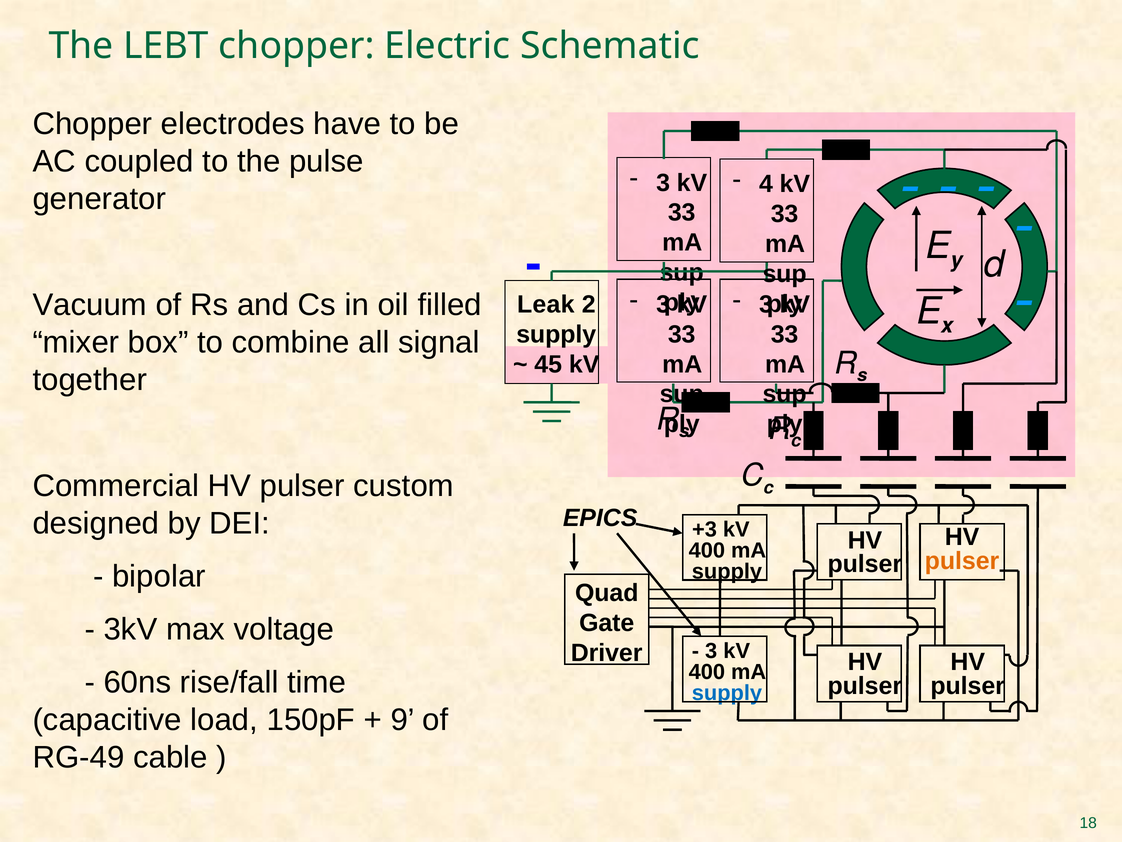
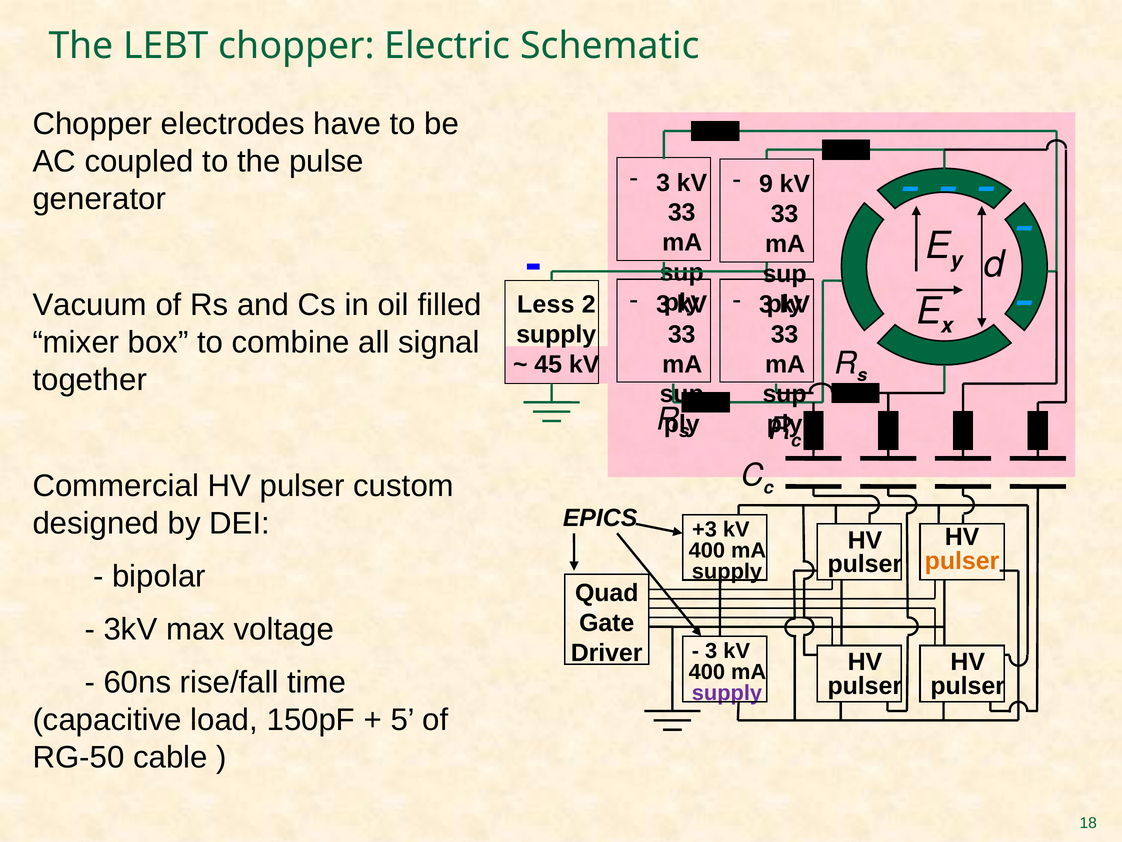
4: 4 -> 9
Leak: Leak -> Less
supply at (727, 693) colour: blue -> purple
9: 9 -> 5
RG-49: RG-49 -> RG-50
